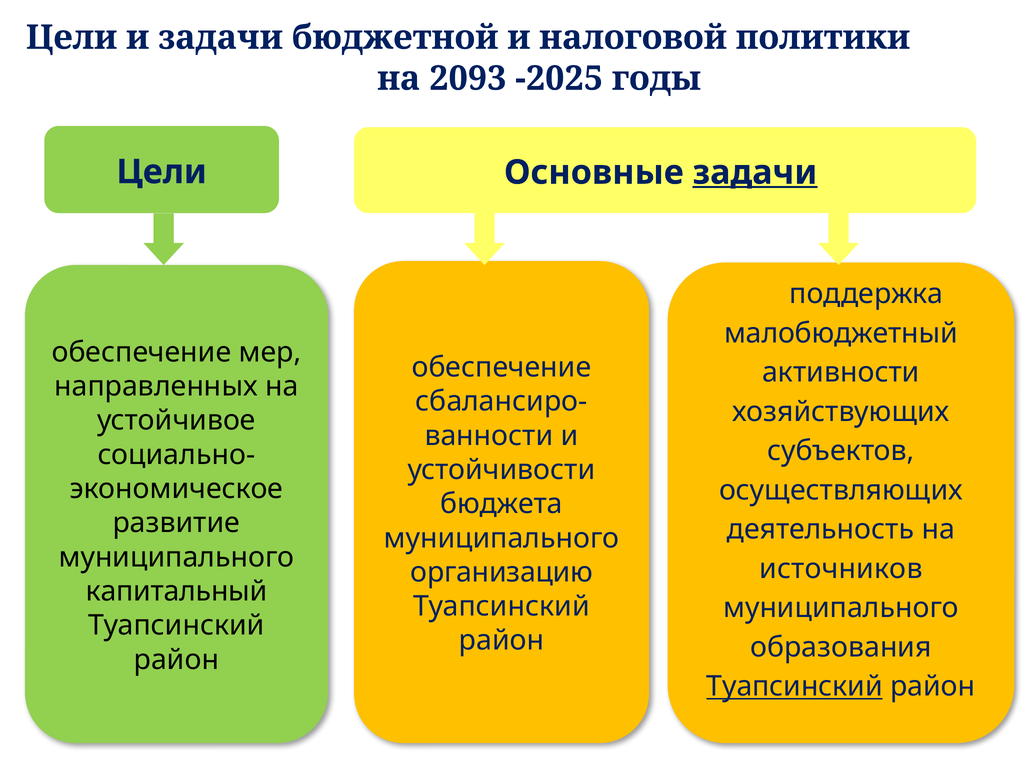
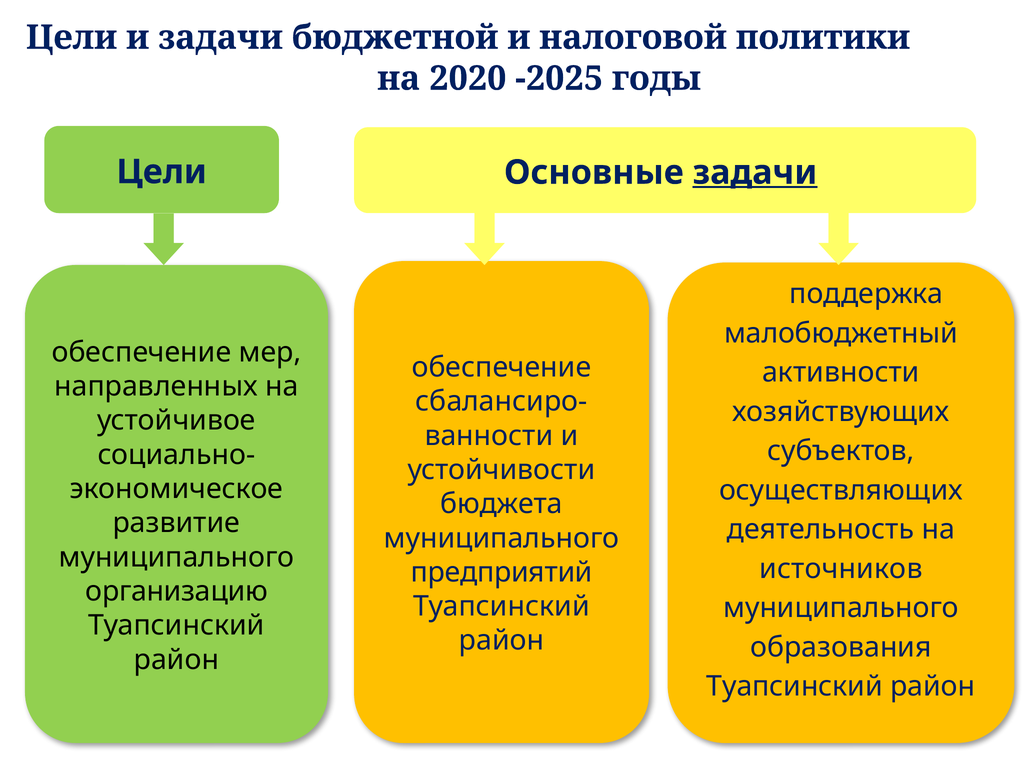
2093: 2093 -> 2020
организацию: организацию -> предприятий
капитальный: капитальный -> организацию
Туапсинский at (795, 687) underline: present -> none
